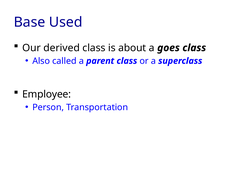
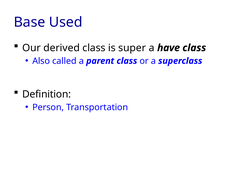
about: about -> super
goes: goes -> have
Employee: Employee -> Definition
